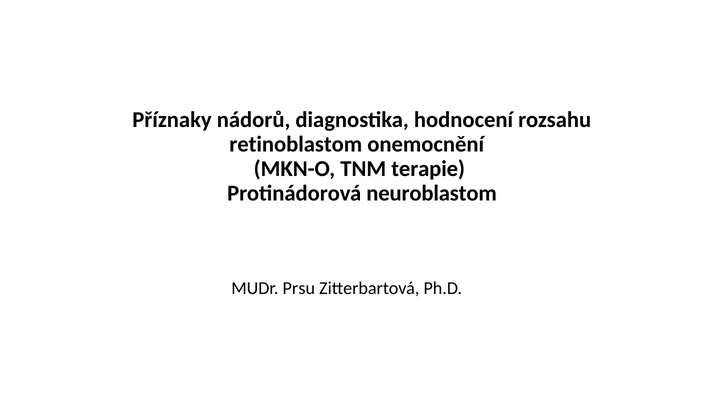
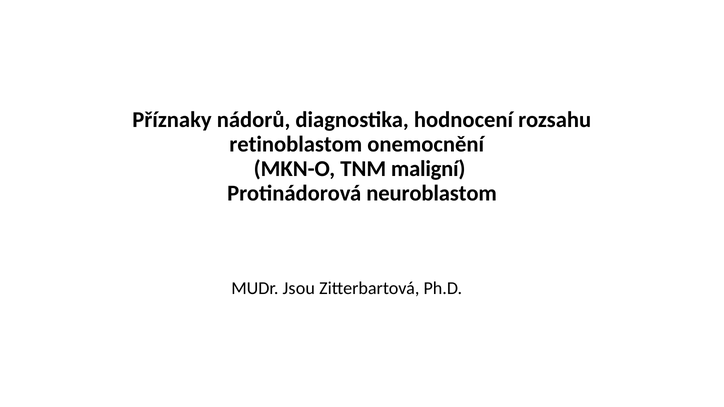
terapie: terapie -> maligní
Prsu: Prsu -> Jsou
